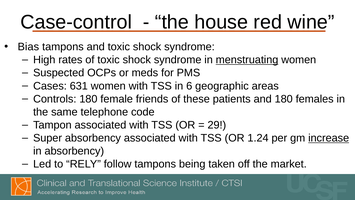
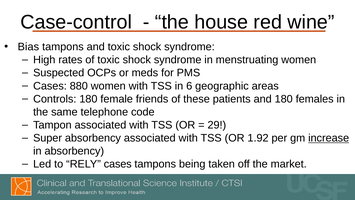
menstruating underline: present -> none
631: 631 -> 880
1.24: 1.24 -> 1.92
RELY follow: follow -> cases
